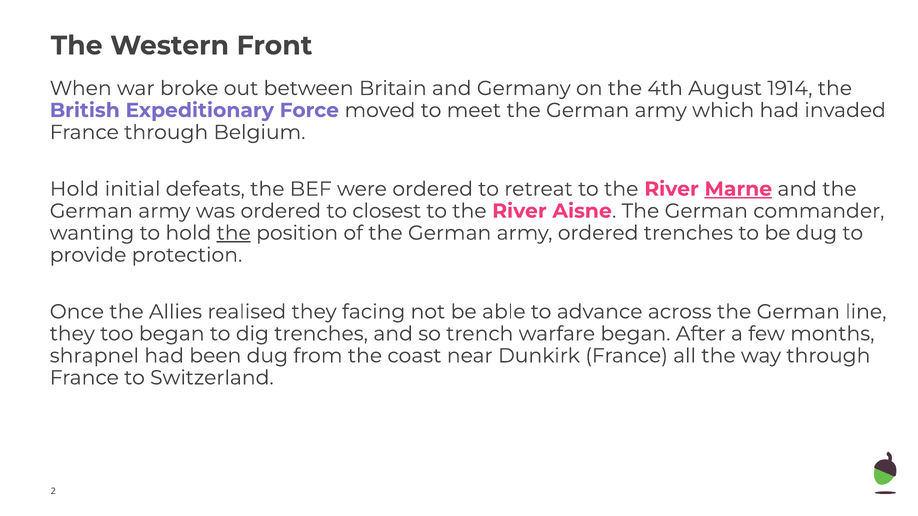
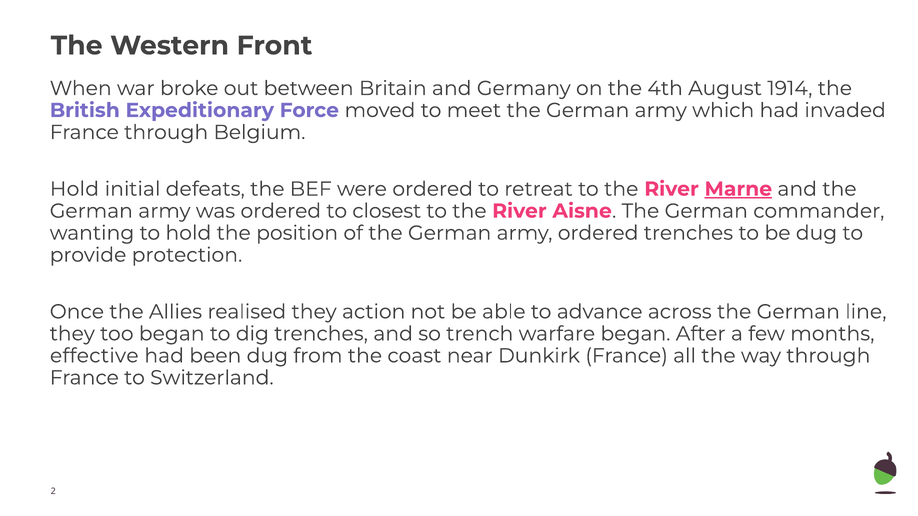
the at (234, 233) underline: present -> none
facing: facing -> action
shrapnel: shrapnel -> effective
